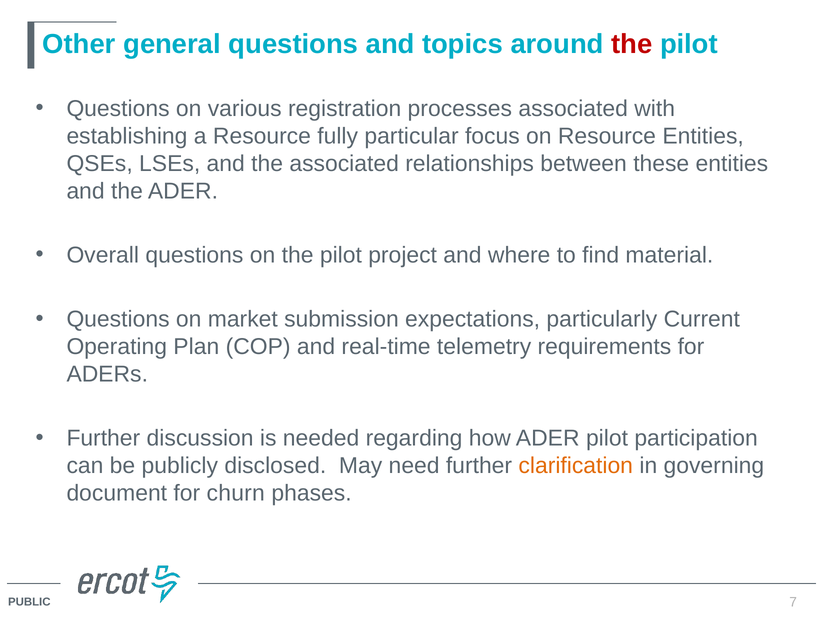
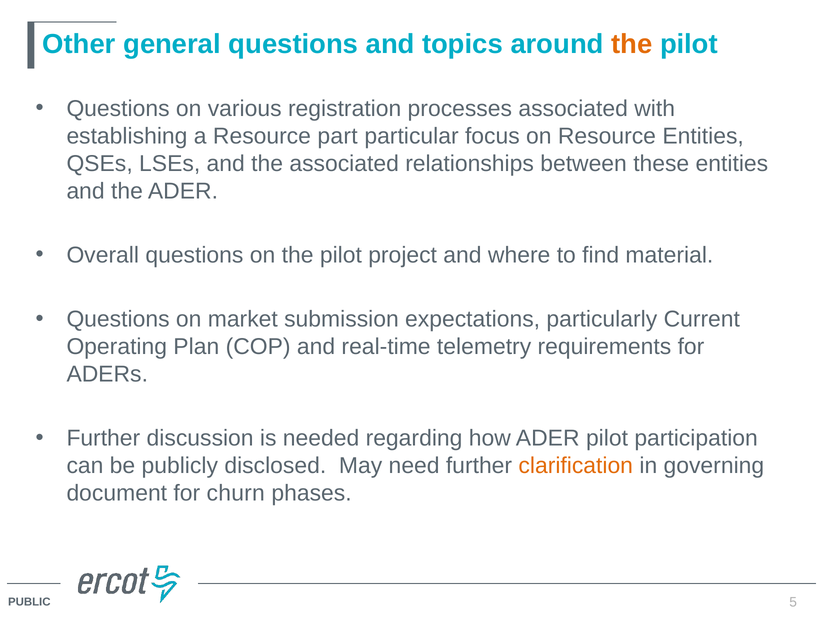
the at (632, 44) colour: red -> orange
fully: fully -> part
7: 7 -> 5
